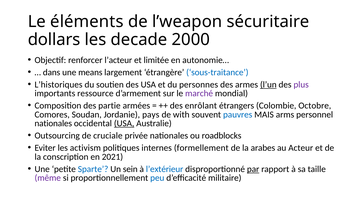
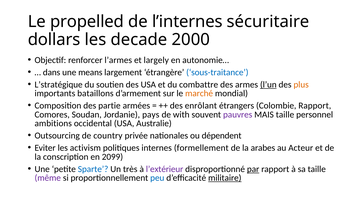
éléments: éléments -> propelled
l’weapon: l’weapon -> l’internes
l’acteur: l’acteur -> l’armes
limitée: limitée -> largely
L’historiques: L’historiques -> L’stratégique
personnes: personnes -> combattre
plus colour: purple -> orange
ressource: ressource -> bataillons
marché colour: purple -> orange
Colombie Octobre: Octobre -> Rapport
pauvres colour: blue -> purple
MAIS arms: arms -> taille
nationales at (53, 123): nationales -> ambitions
USA at (124, 123) underline: present -> none
cruciale: cruciale -> country
roadblocks: roadblocks -> dépendent
2021: 2021 -> 2099
sein: sein -> très
l’extérieur colour: blue -> purple
militaire underline: none -> present
